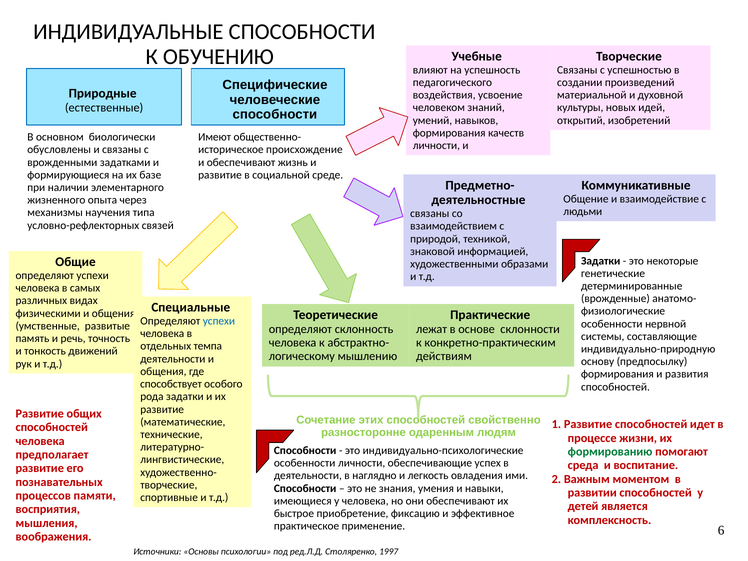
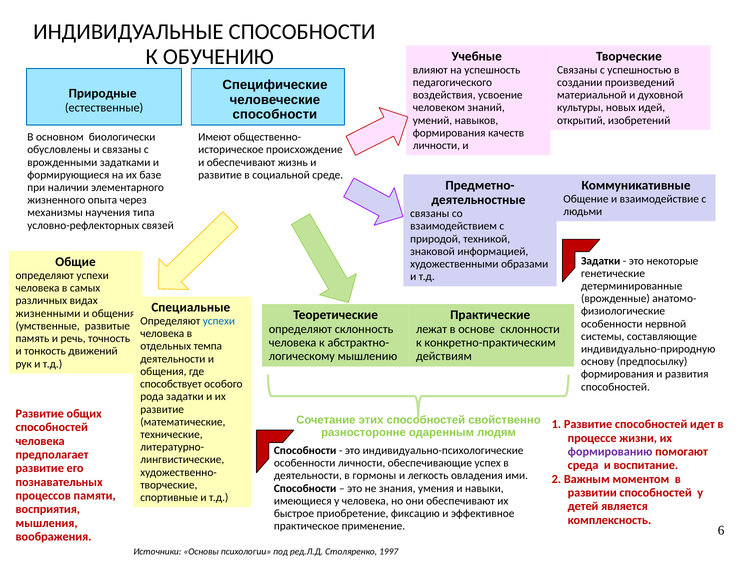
физическими: физическими -> жизненными
формированию colour: green -> purple
наглядно: наглядно -> гормоны
